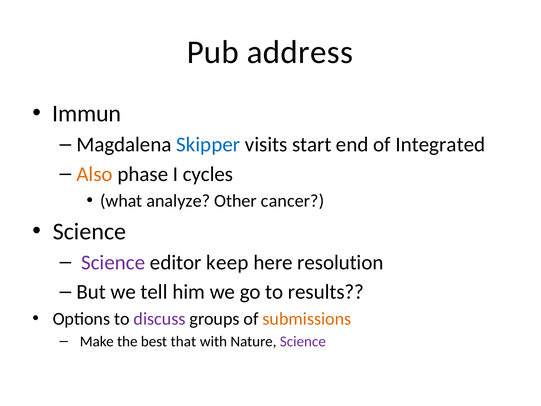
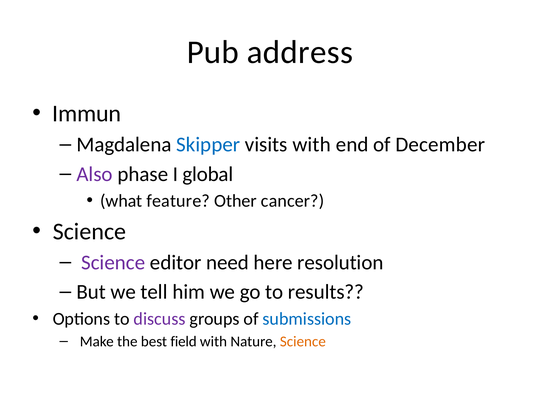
visits start: start -> with
Integrated: Integrated -> December
Also colour: orange -> purple
cycles: cycles -> global
analyze: analyze -> feature
keep: keep -> need
submissions colour: orange -> blue
that: that -> field
Science at (303, 341) colour: purple -> orange
